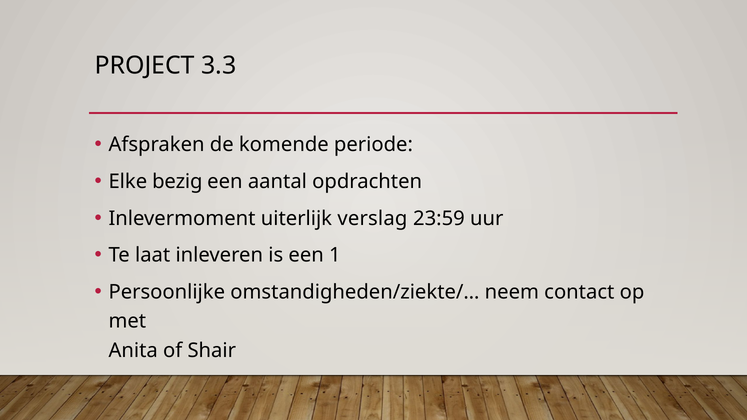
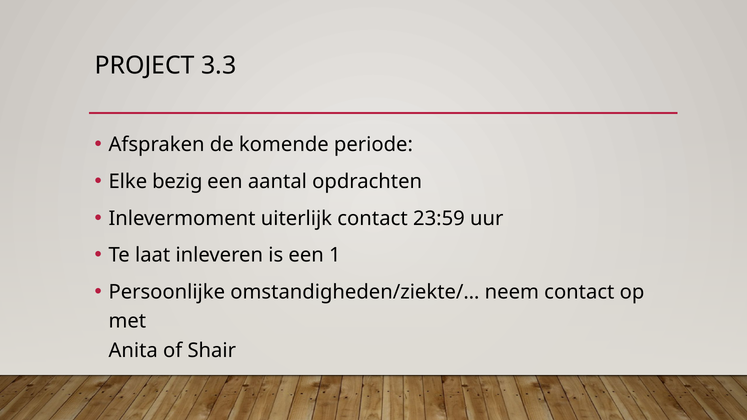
uiterlijk verslag: verslag -> contact
